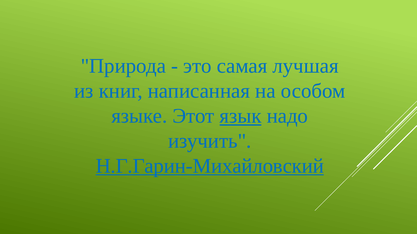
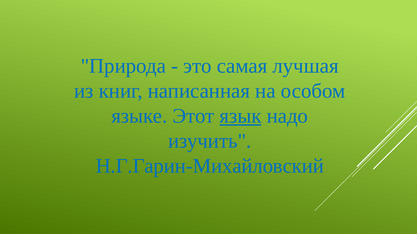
Н.Г.Гарин-Михайловский underline: present -> none
